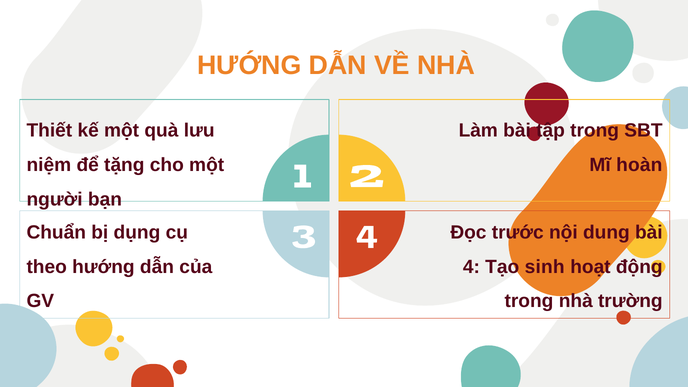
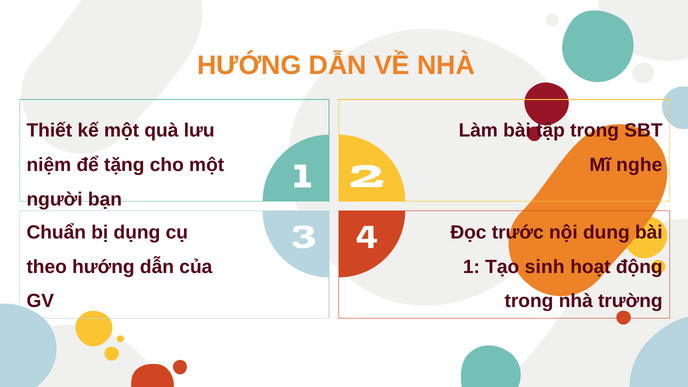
hoàn: hoàn -> nghe
4: 4 -> 1
